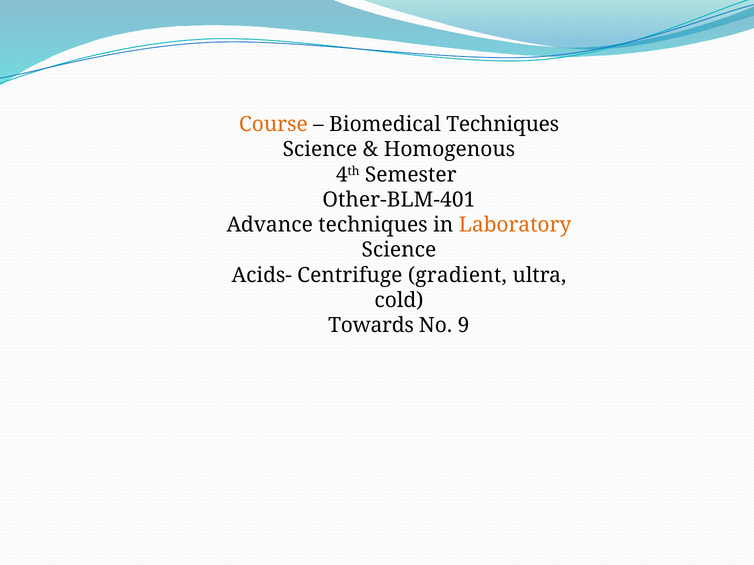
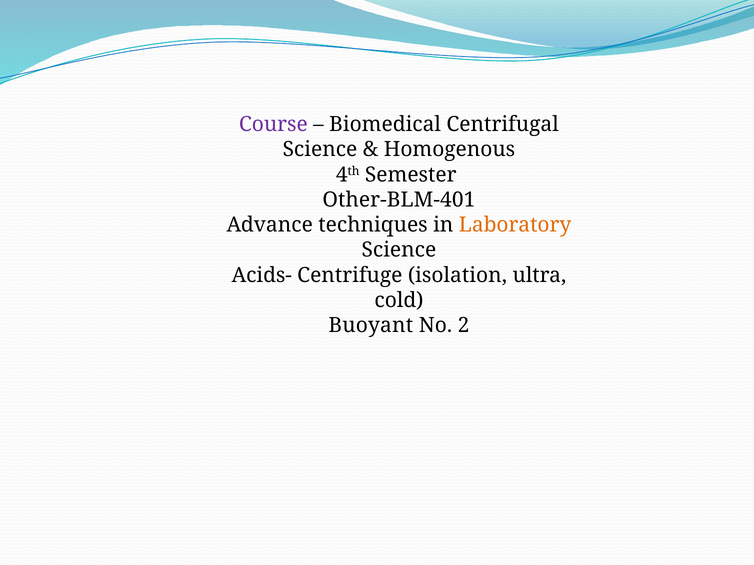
Course colour: orange -> purple
Biomedical Techniques: Techniques -> Centrifugal
gradient: gradient -> isolation
Towards: Towards -> Buoyant
9: 9 -> 2
